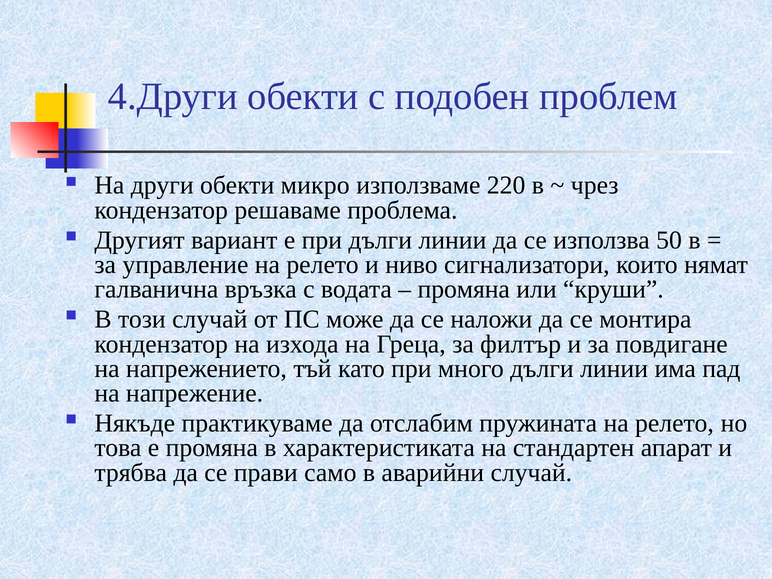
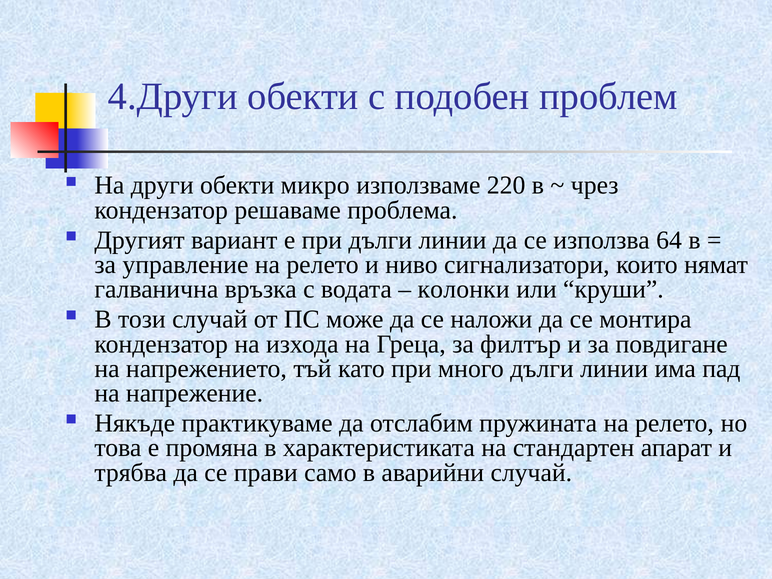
50: 50 -> 64
промяна at (464, 289): промяна -> колонки
